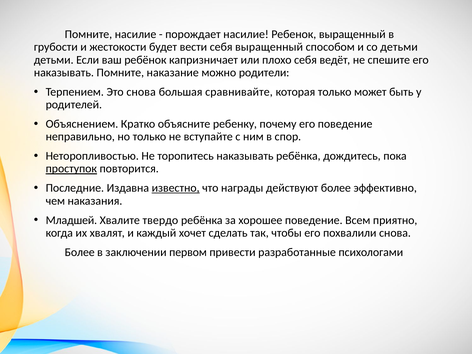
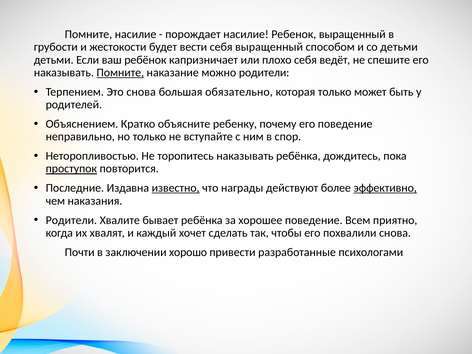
Помните at (120, 73) underline: none -> present
сравнивайте: сравнивайте -> обязательно
эффективно underline: none -> present
Младшей at (71, 220): Младшей -> Родители
твердо: твердо -> бывает
Более at (80, 252): Более -> Почти
первом: первом -> хорошо
